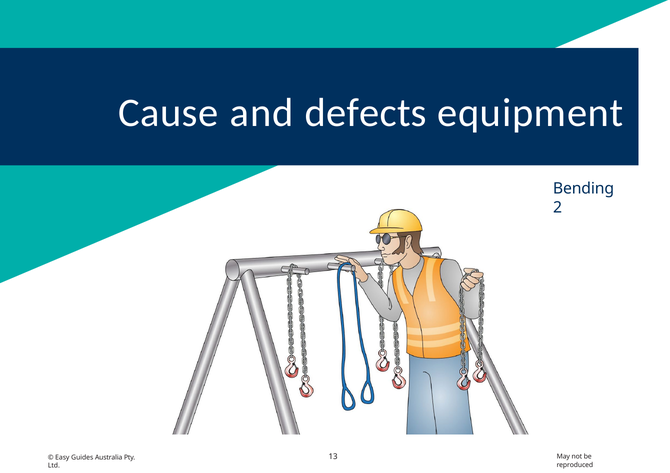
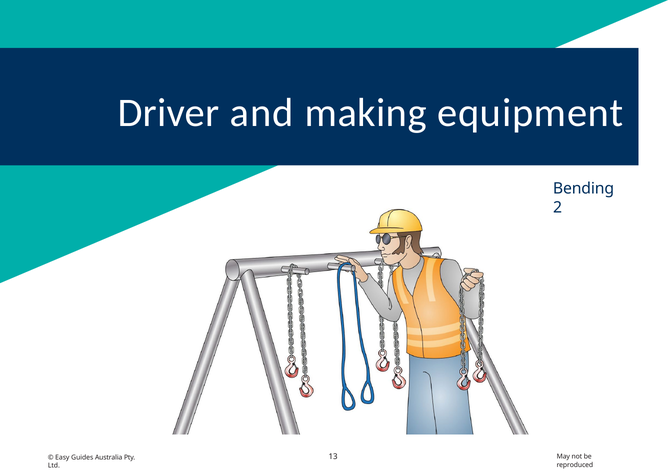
Cause: Cause -> Driver
defects: defects -> making
